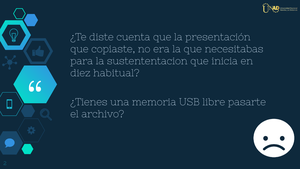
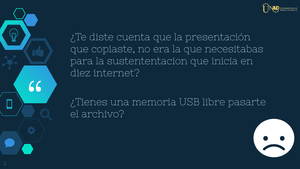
habitual: habitual -> internet
